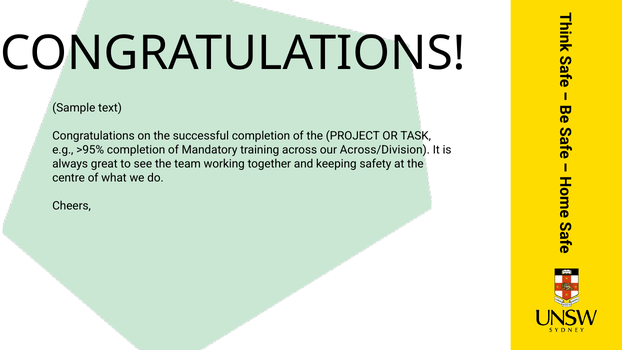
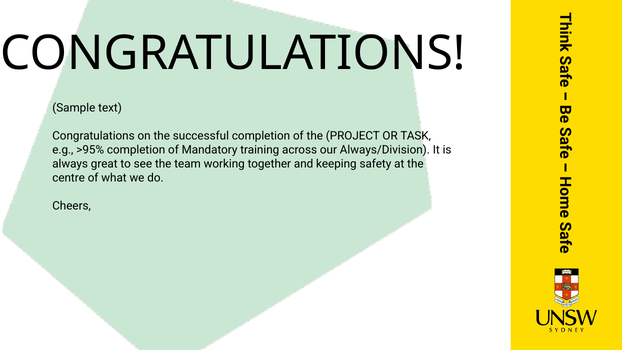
Across/Division: Across/Division -> Always/Division
